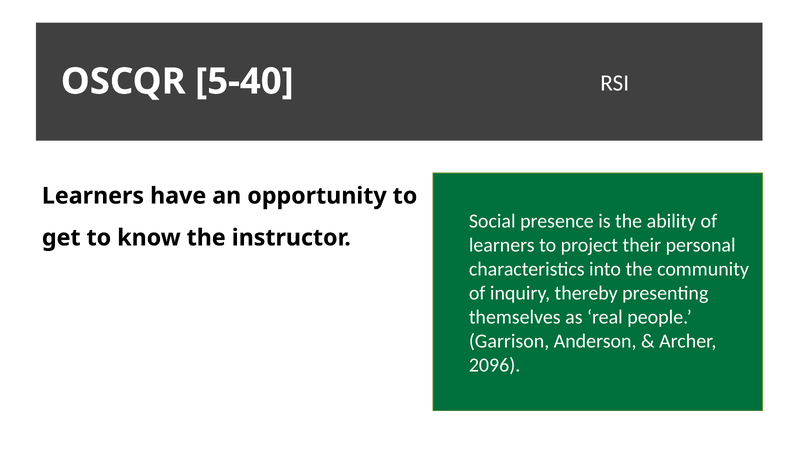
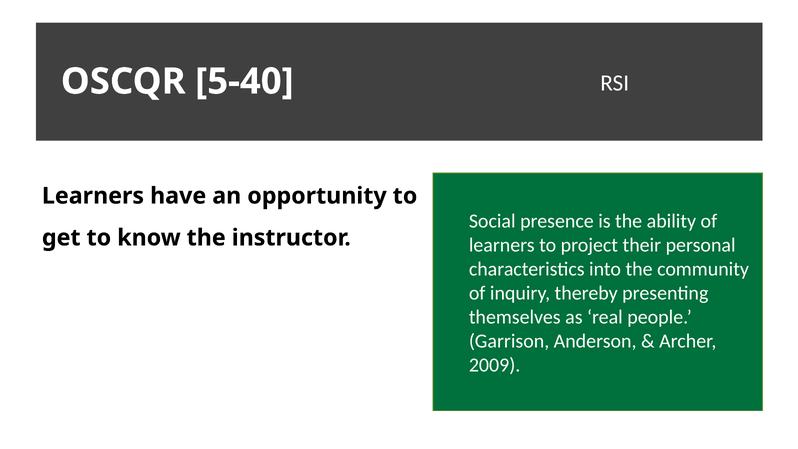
2096: 2096 -> 2009
